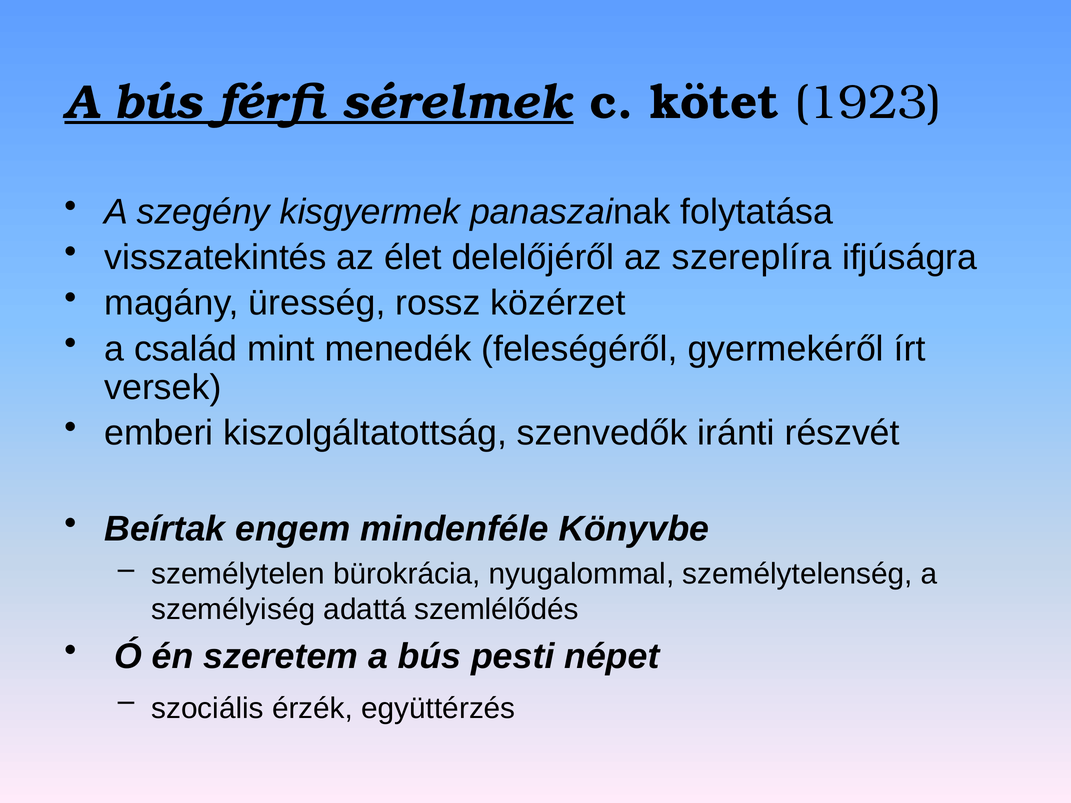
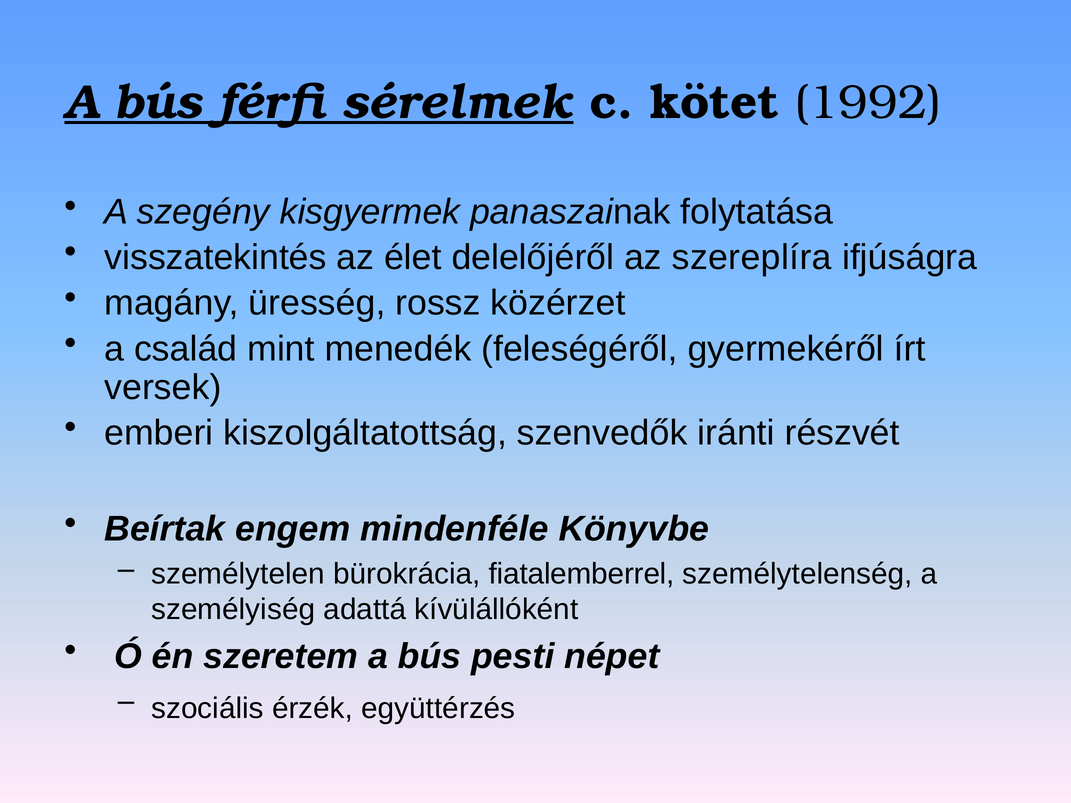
1923: 1923 -> 1992
nyugalommal: nyugalommal -> fiatalemberrel
szemlélődés: szemlélődés -> kívülállóként
